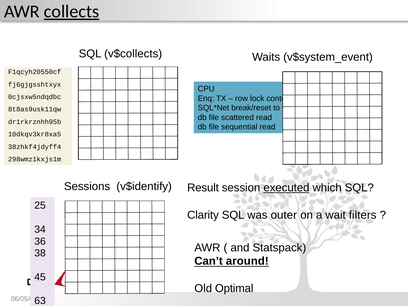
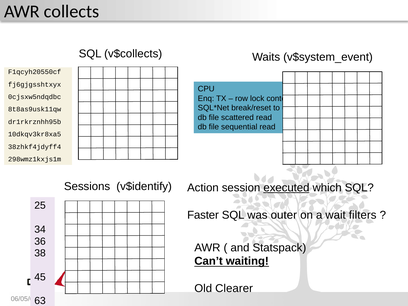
collects underline: present -> none
Result: Result -> Action
Clarity: Clarity -> Faster
around: around -> waiting
Optimal: Optimal -> Clearer
